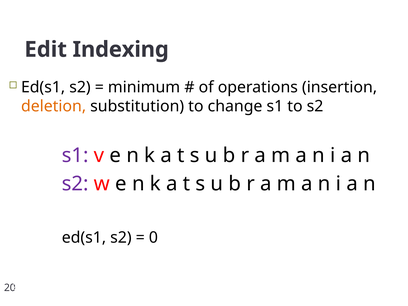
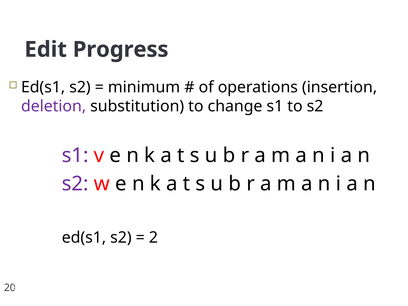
Indexing: Indexing -> Progress
deletion colour: orange -> purple
0: 0 -> 2
